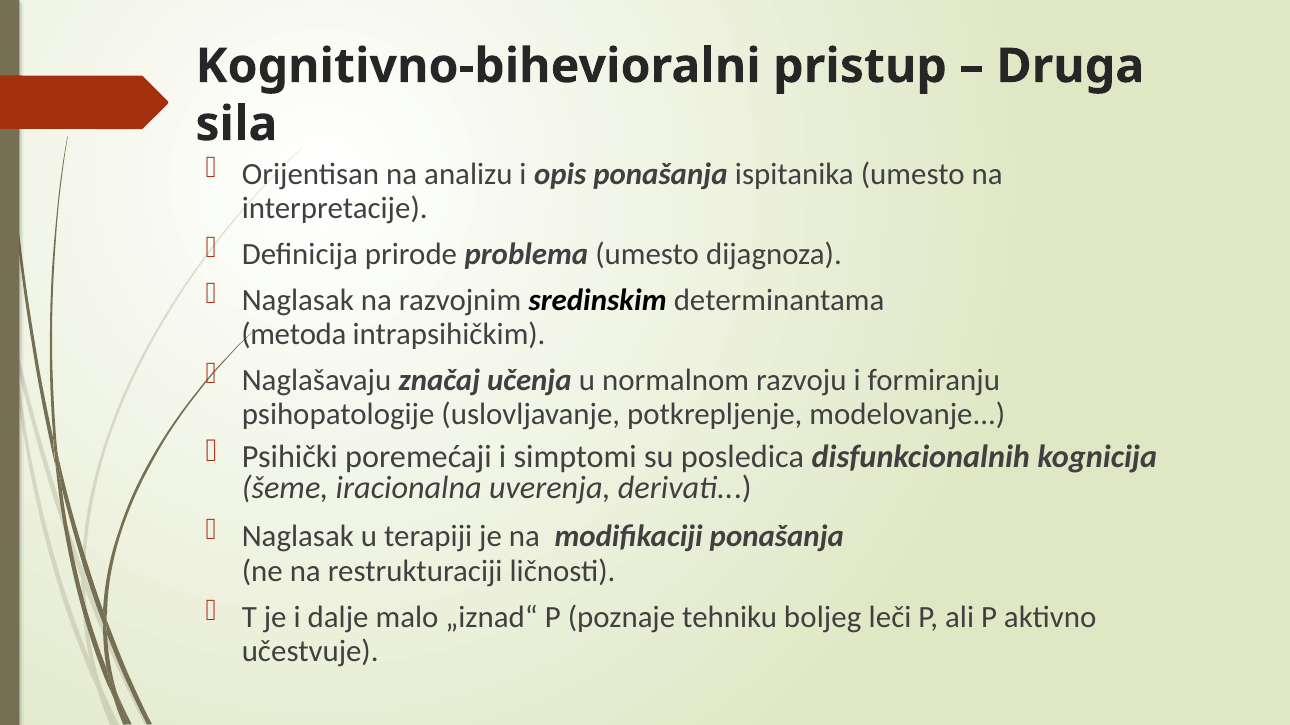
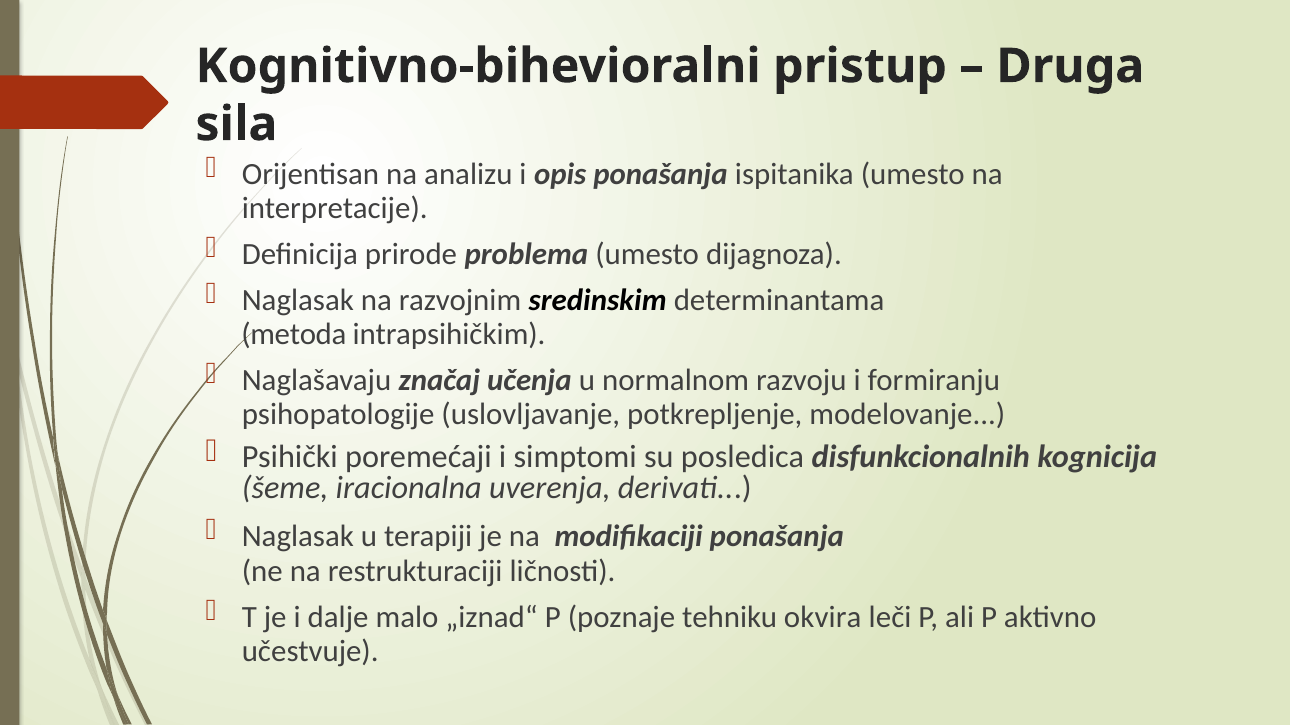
boljeg: boljeg -> okvira
